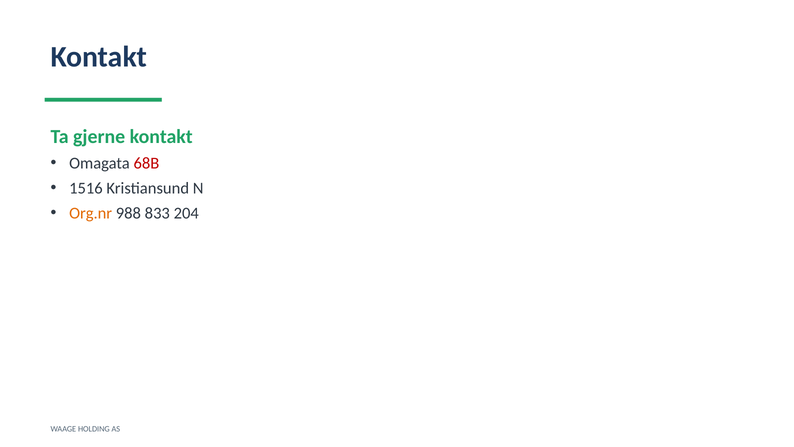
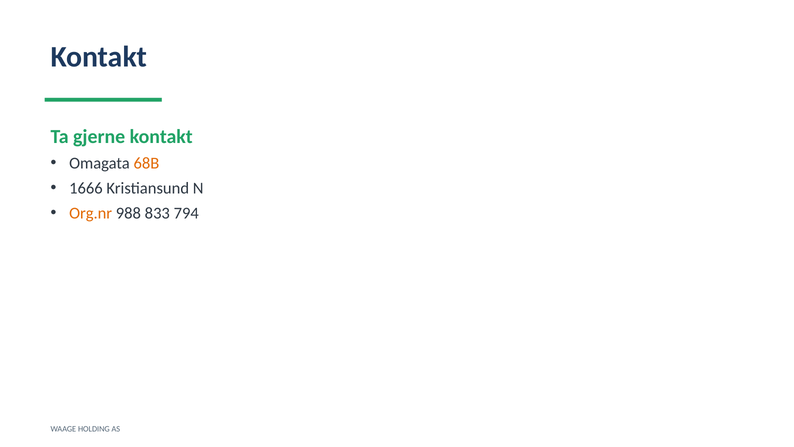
68B colour: red -> orange
1516: 1516 -> 1666
204: 204 -> 794
